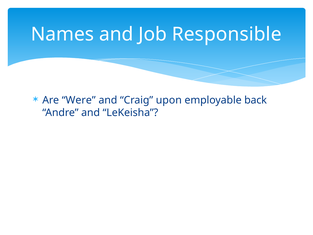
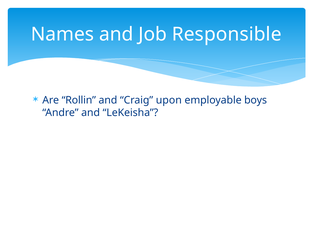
Were: Were -> Rollin
back: back -> boys
